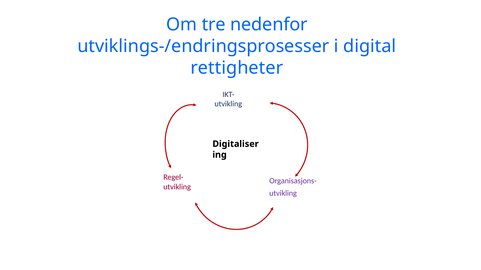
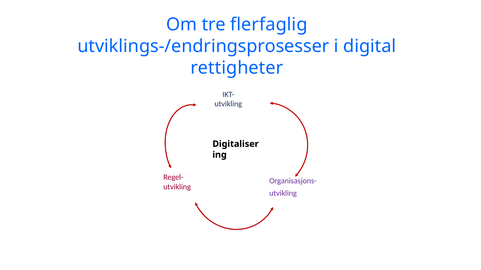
nedenfor: nedenfor -> flerfaglig
